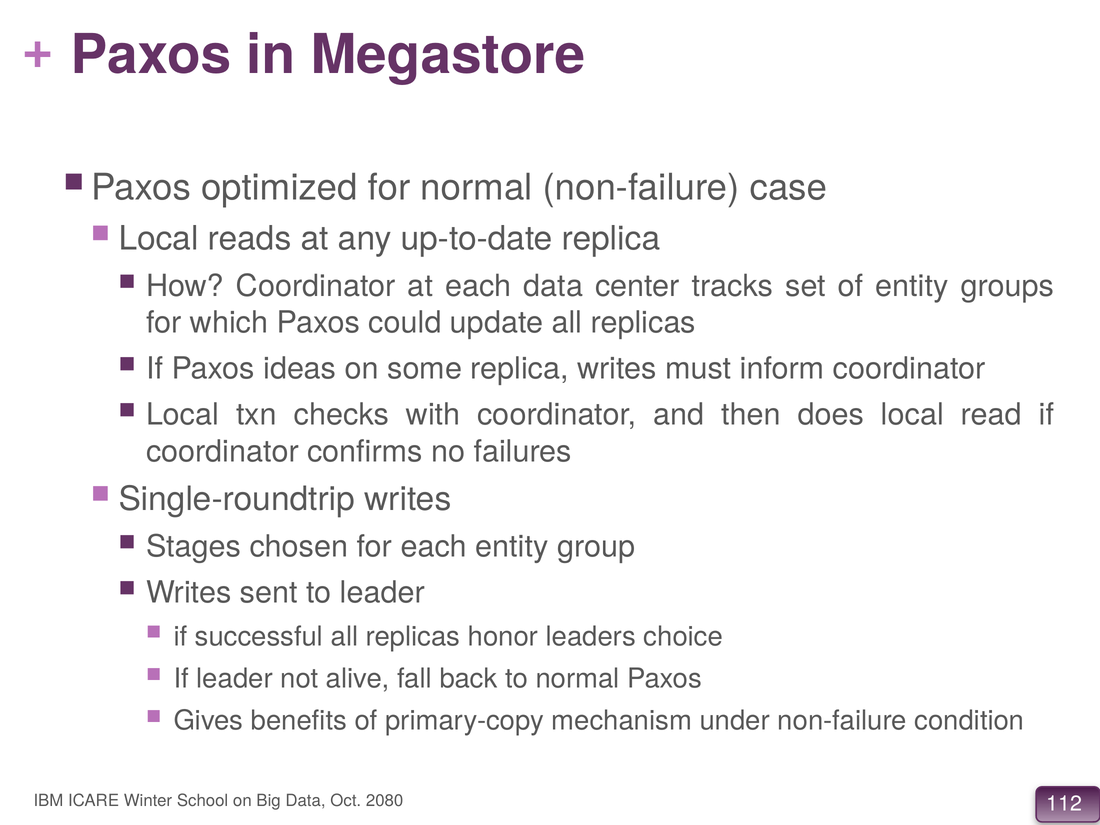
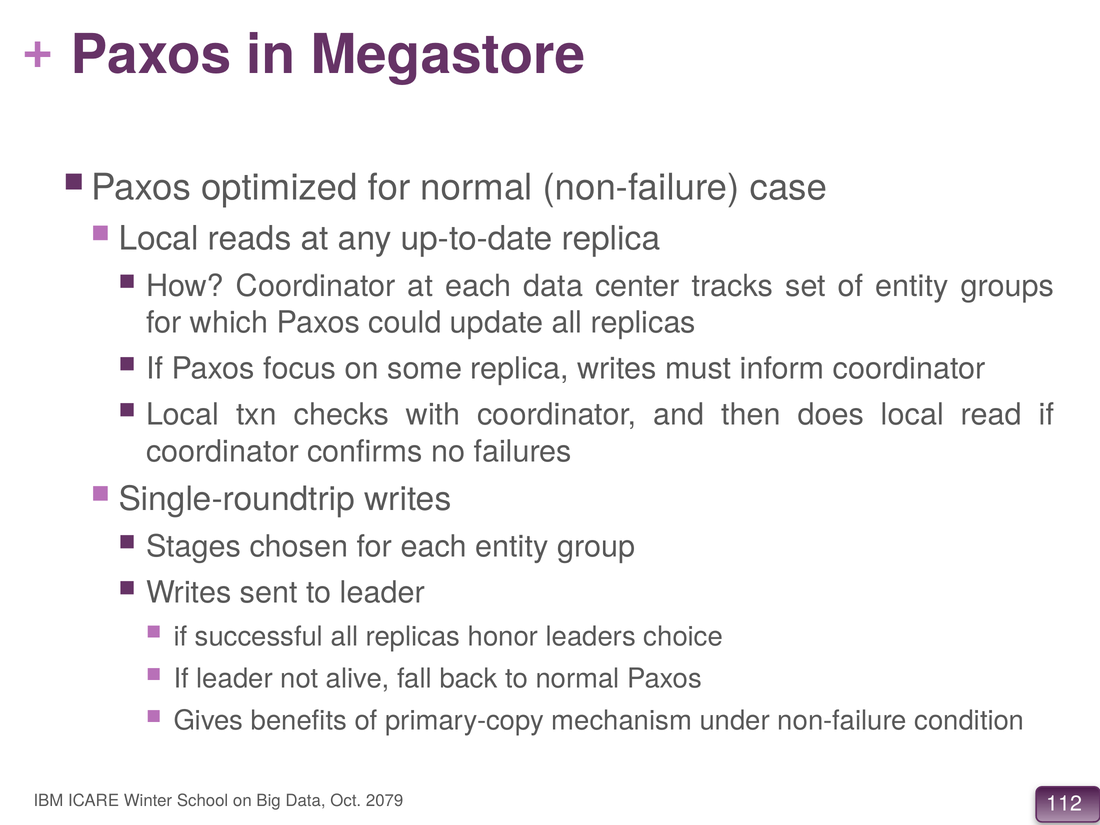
ideas: ideas -> focus
2080: 2080 -> 2079
